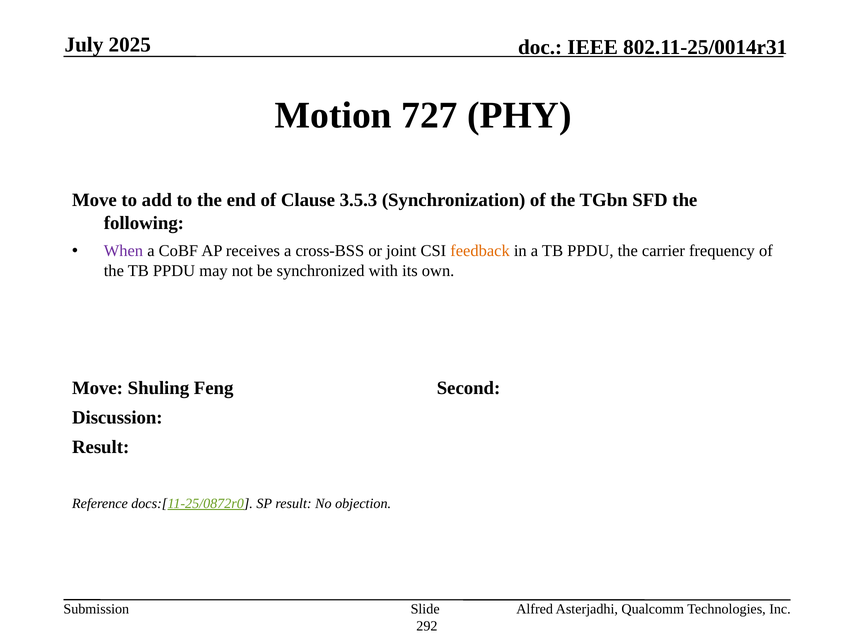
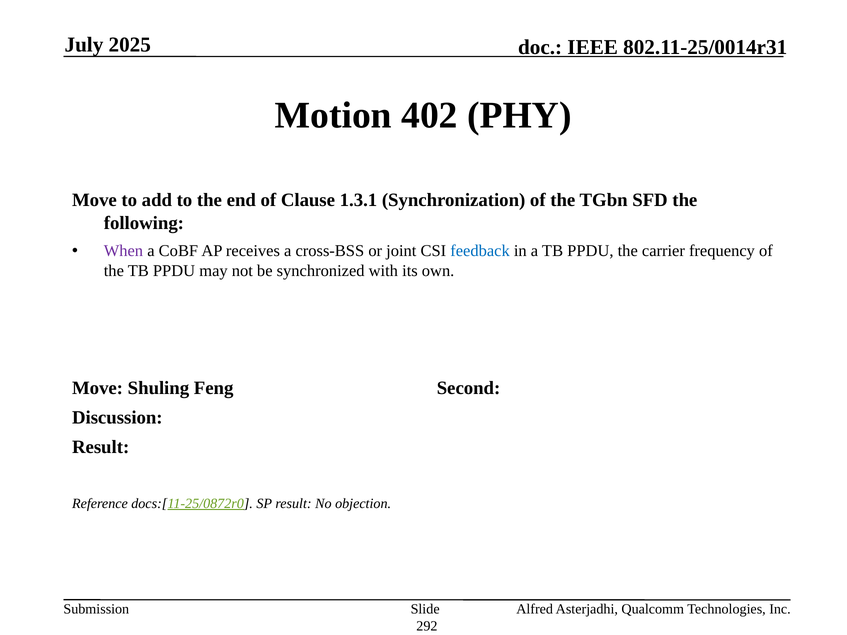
727: 727 -> 402
3.5.3: 3.5.3 -> 1.3.1
feedback colour: orange -> blue
